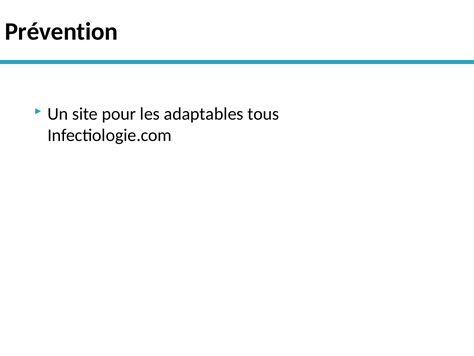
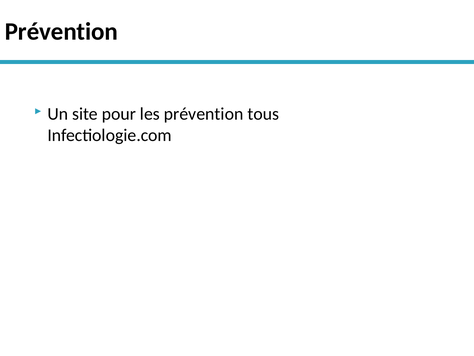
les adaptables: adaptables -> prévention
